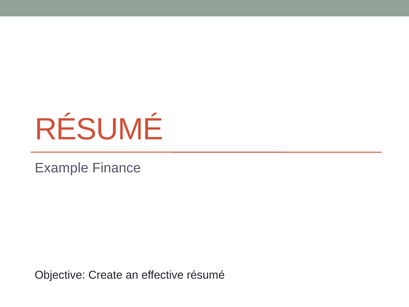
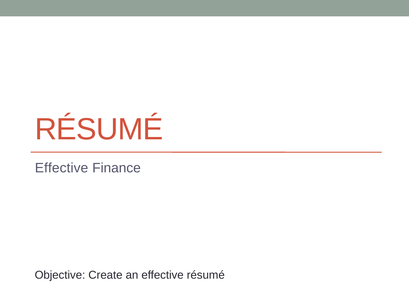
Example at (62, 168): Example -> Effective
